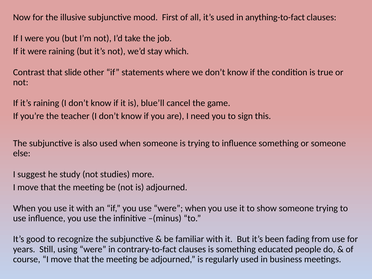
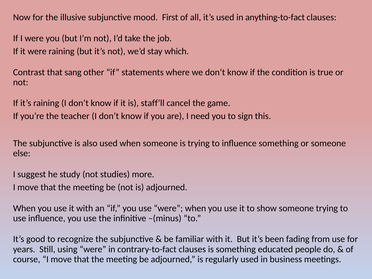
slide: slide -> sang
blue’ll: blue’ll -> staff’ll
